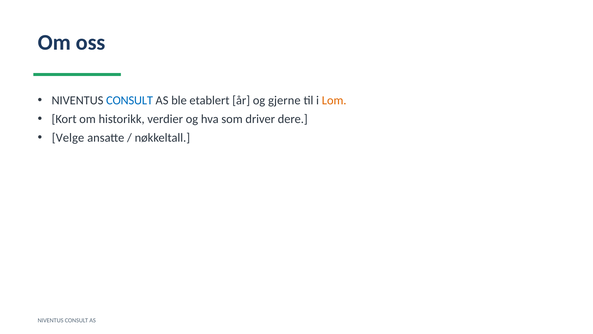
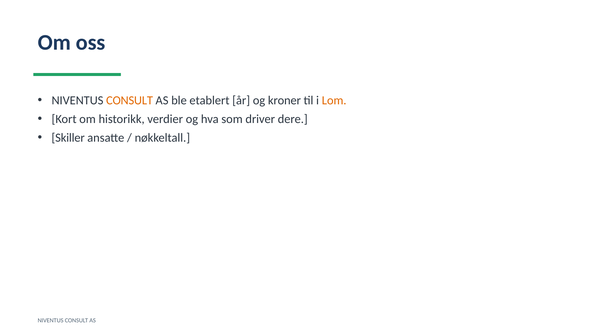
CONSULT at (130, 100) colour: blue -> orange
gjerne: gjerne -> kroner
Velge: Velge -> Skiller
